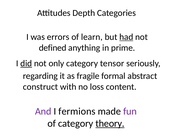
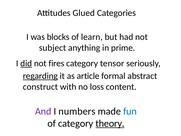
Depth: Depth -> Glued
errors: errors -> blocks
had underline: present -> none
defined: defined -> subject
only: only -> fires
regarding underline: none -> present
fragile: fragile -> article
fermions: fermions -> numbers
fun colour: purple -> blue
